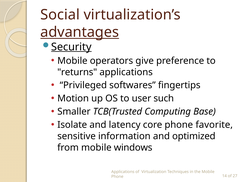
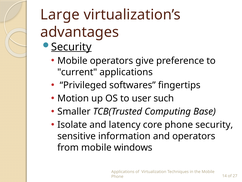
Social: Social -> Large
advantages underline: present -> none
returns: returns -> current
phone favorite: favorite -> security
and optimized: optimized -> operators
